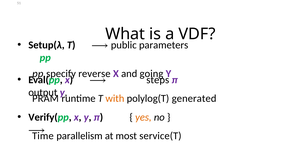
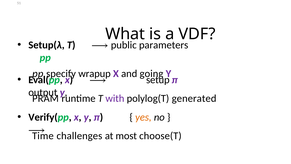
reverse: reverse -> wrapup
steps: steps -> setup
with colour: orange -> purple
parallelism: parallelism -> challenges
service(T: service(T -> choose(T
